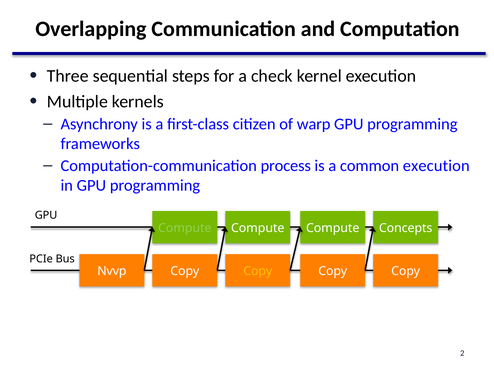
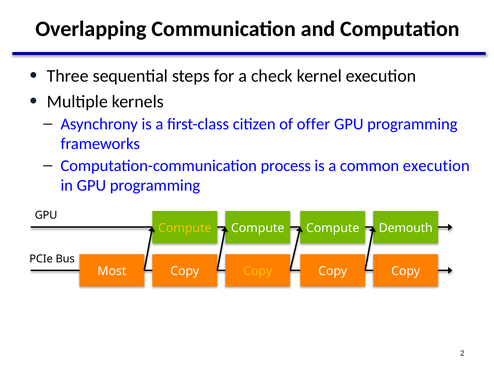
warp: warp -> offer
Compute at (185, 228) colour: light green -> yellow
Concepts: Concepts -> Demouth
Nvvp: Nvvp -> Most
